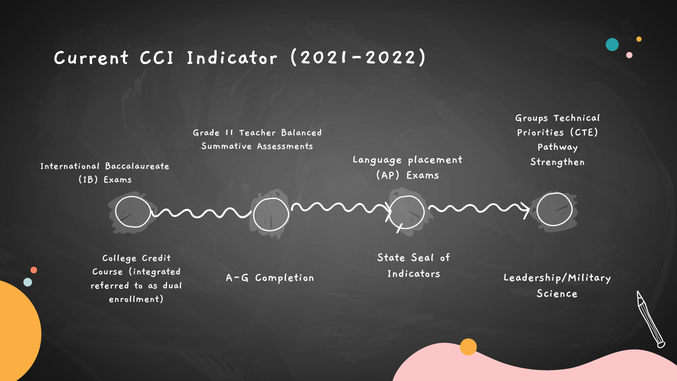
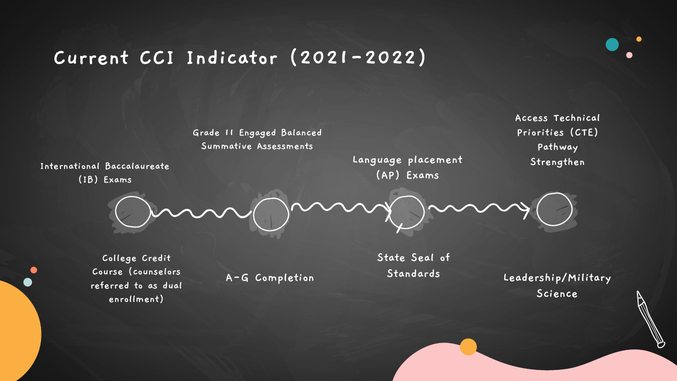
Groups: Groups -> Access
Teacher: Teacher -> Engaged
integrated: integrated -> counselors
Indicators: Indicators -> Standards
